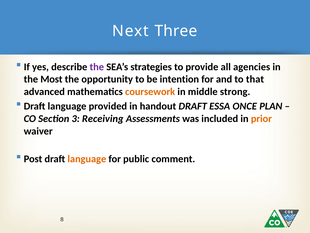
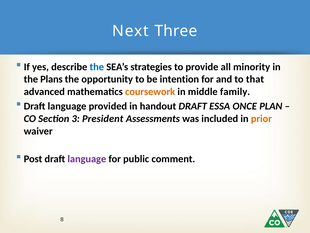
the at (97, 67) colour: purple -> blue
agencies: agencies -> minority
Most: Most -> Plans
strong: strong -> family
Receiving: Receiving -> President
language at (87, 159) colour: orange -> purple
